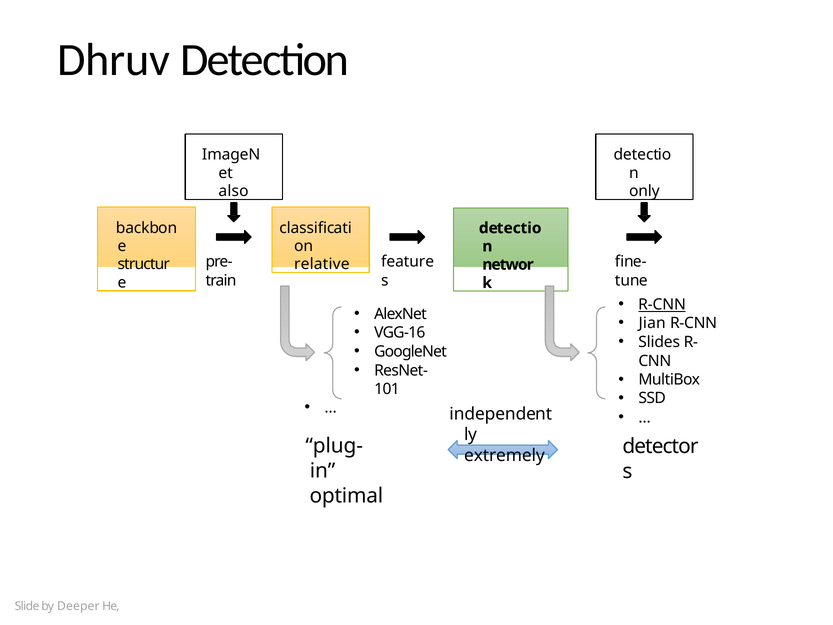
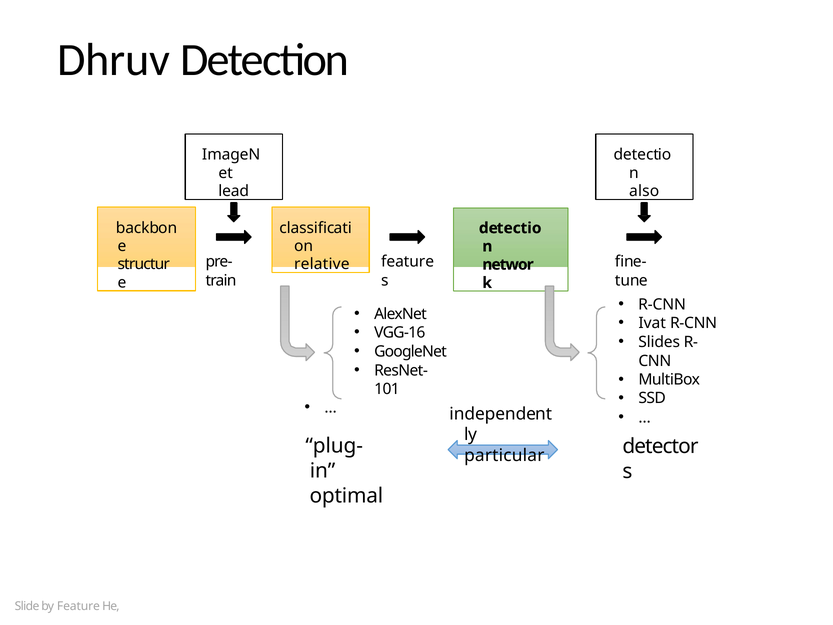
also: also -> lead
only: only -> also
R-CNN at (662, 305) underline: present -> none
Jian: Jian -> Ivat
extremely: extremely -> particular
by Deeper: Deeper -> Feature
